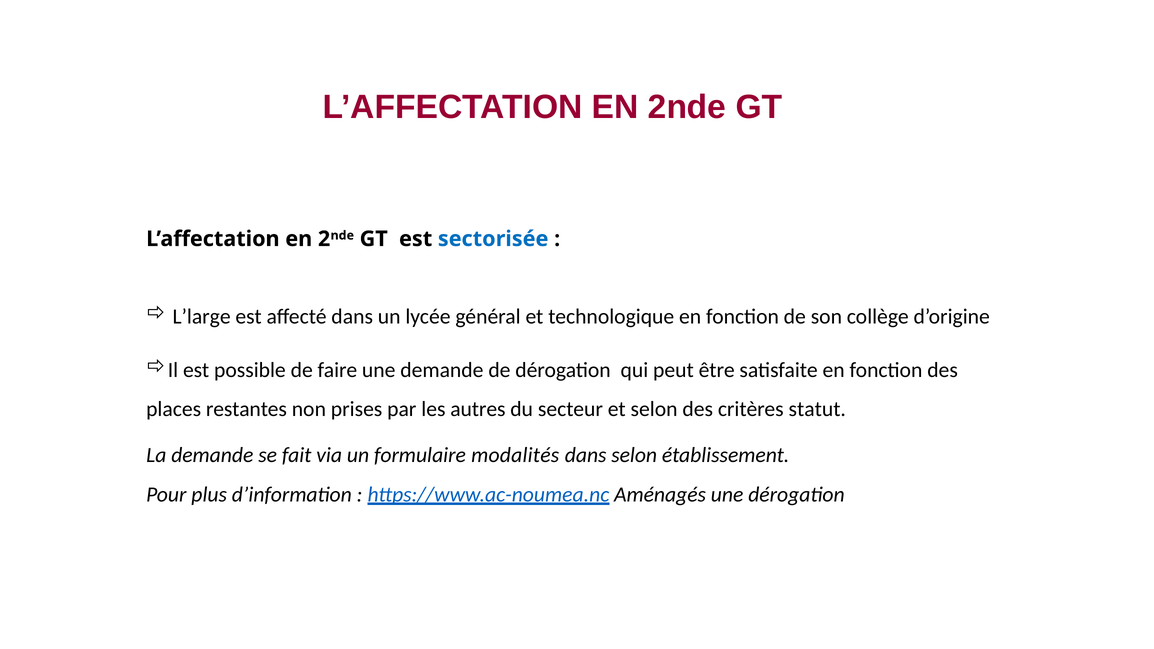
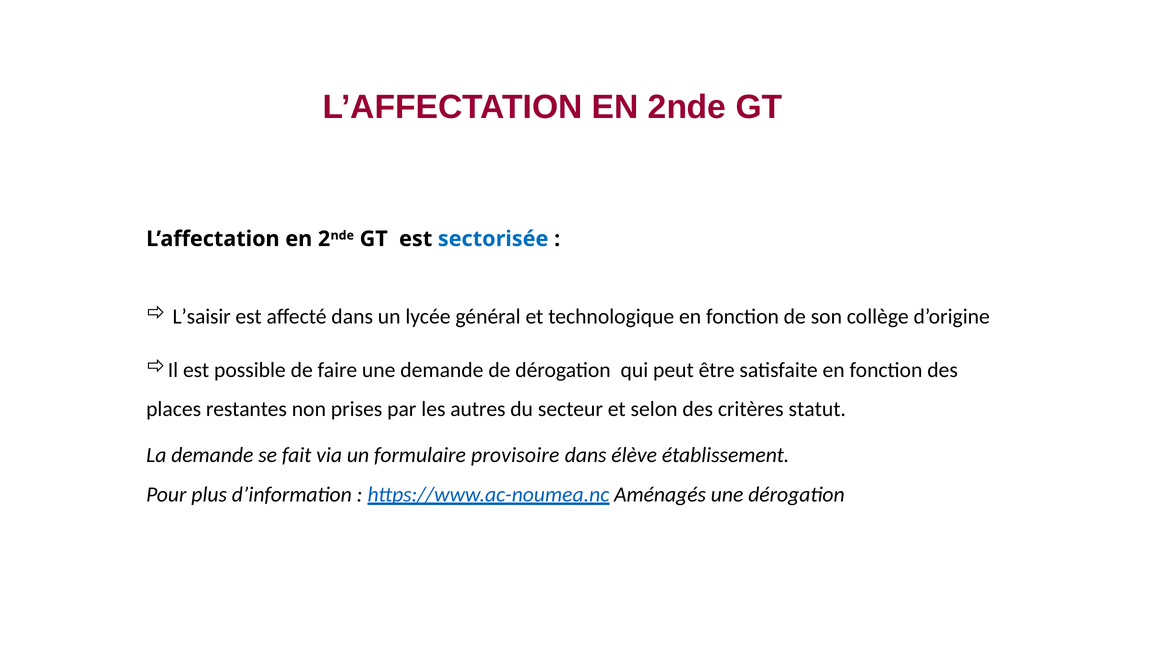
L’large: L’large -> L’saisir
modalités: modalités -> provisoire
dans selon: selon -> élève
